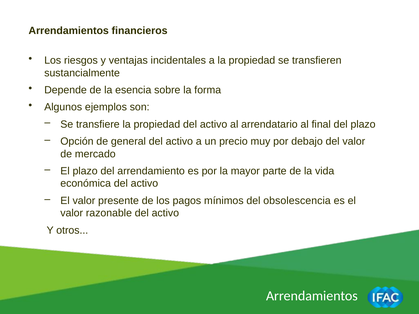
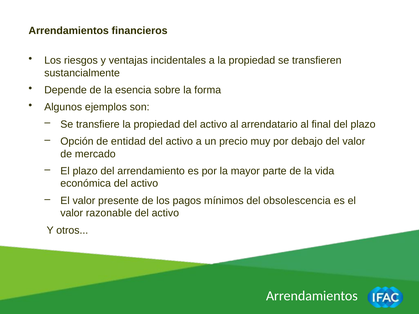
general: general -> entidad
